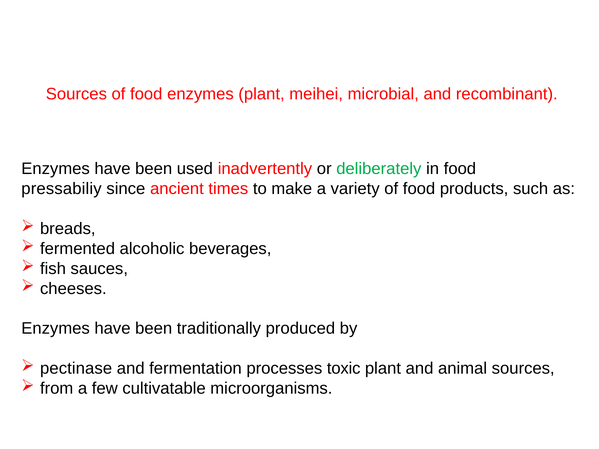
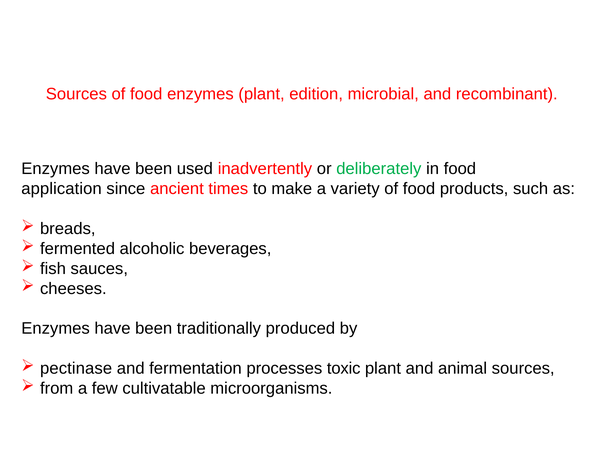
meihei: meihei -> edition
pressabiliy: pressabiliy -> application
